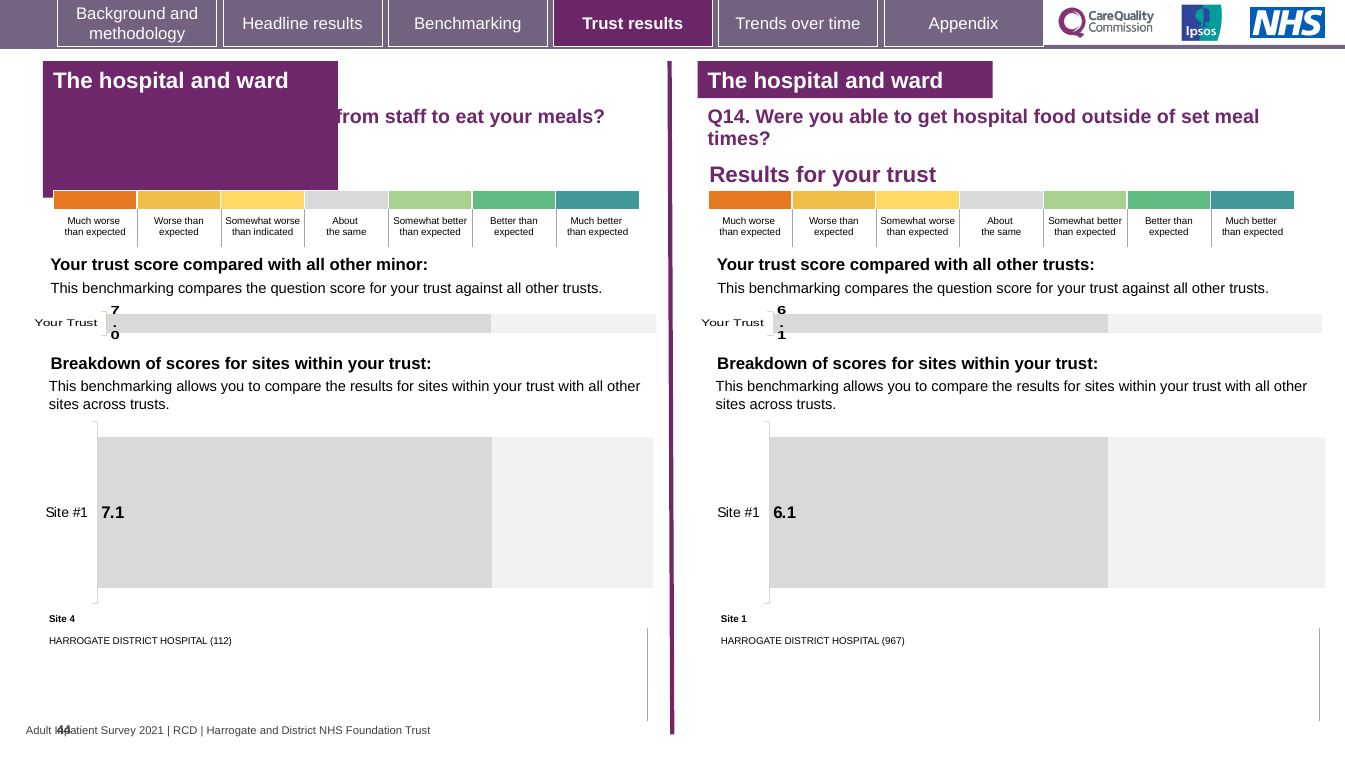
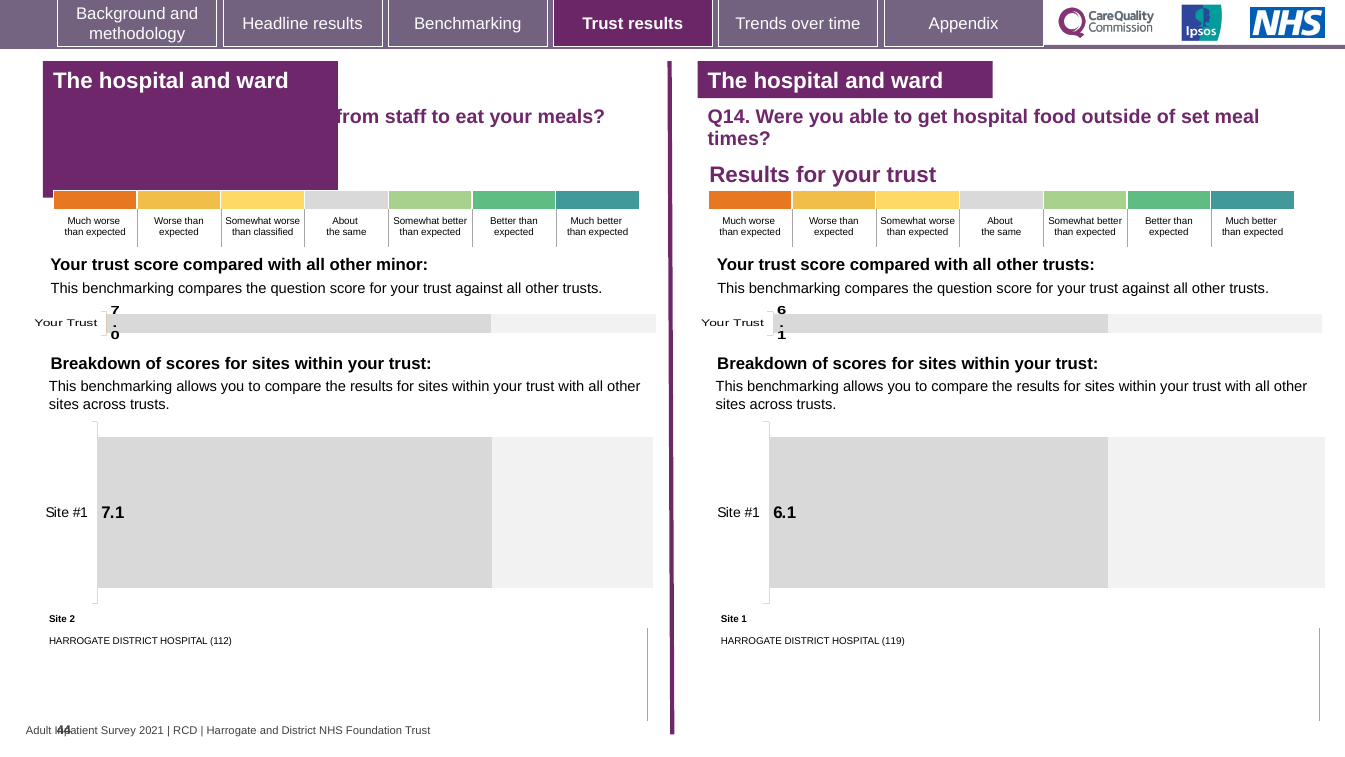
indicated: indicated -> classified
4: 4 -> 2
967: 967 -> 119
